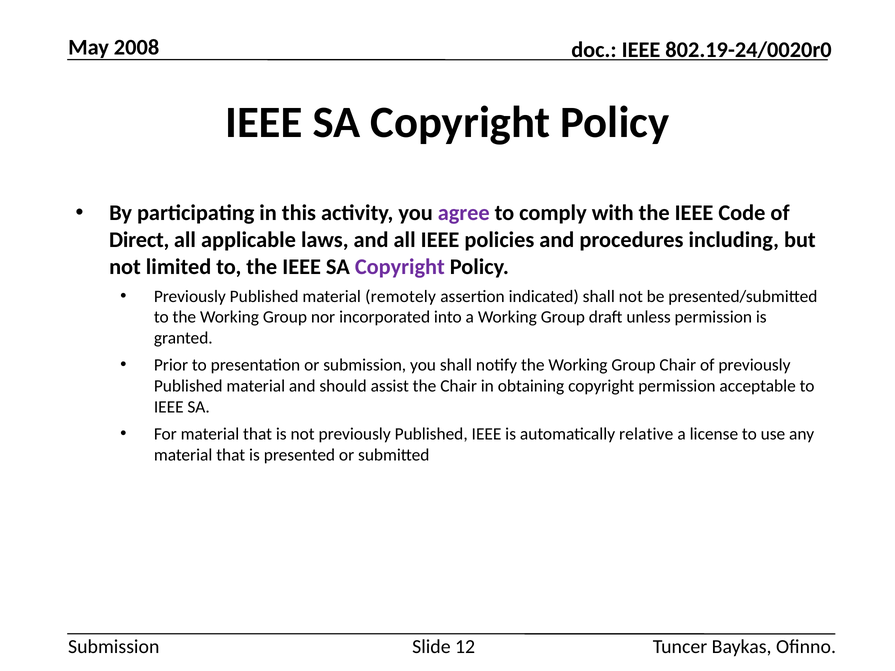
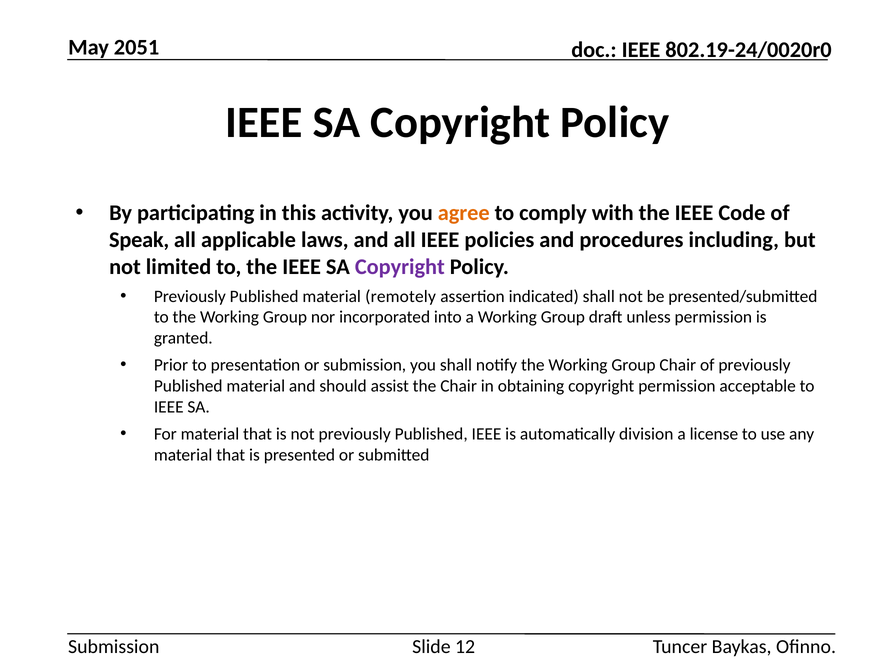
2008: 2008 -> 2051
agree colour: purple -> orange
Direct: Direct -> Speak
relative: relative -> division
